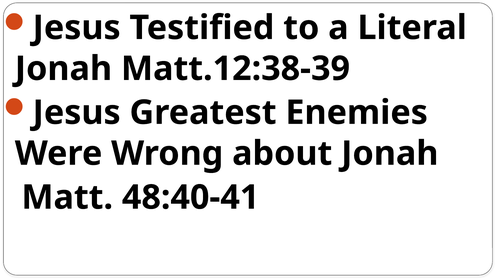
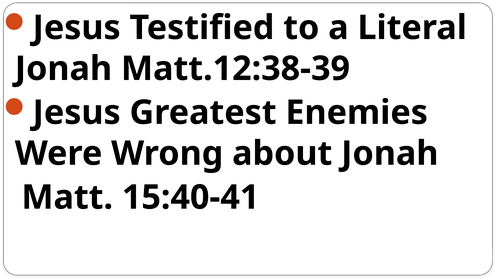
48:40-41: 48:40-41 -> 15:40-41
